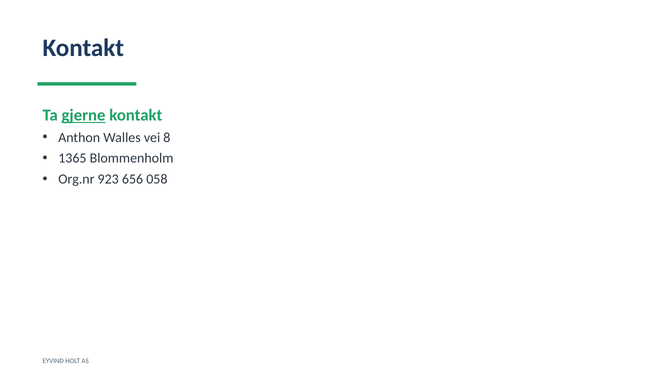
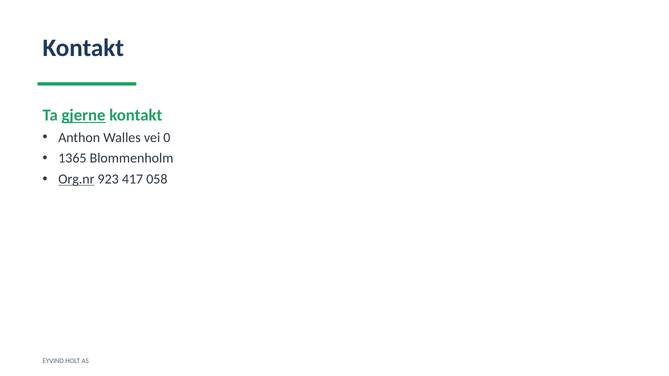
8: 8 -> 0
Org.nr underline: none -> present
656: 656 -> 417
